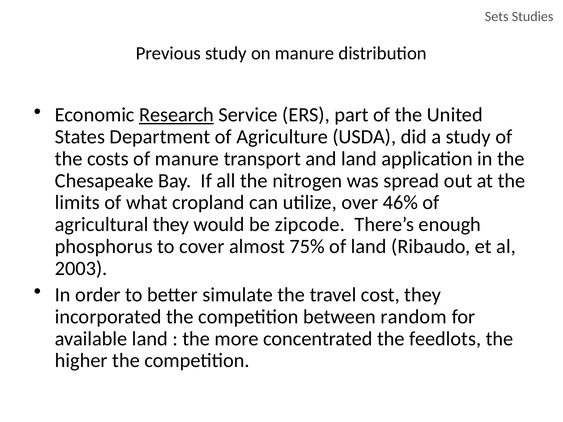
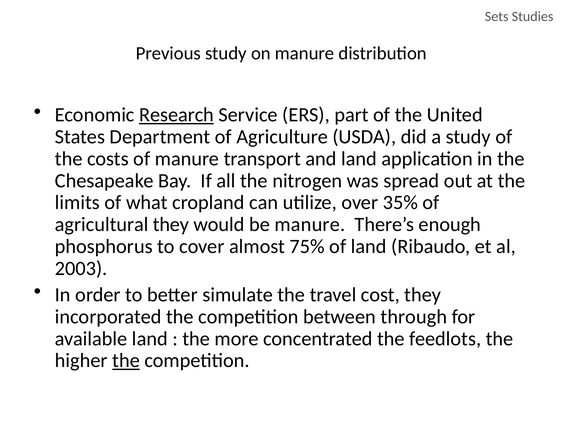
46%: 46% -> 35%
be zipcode: zipcode -> manure
random: random -> through
the at (126, 361) underline: none -> present
